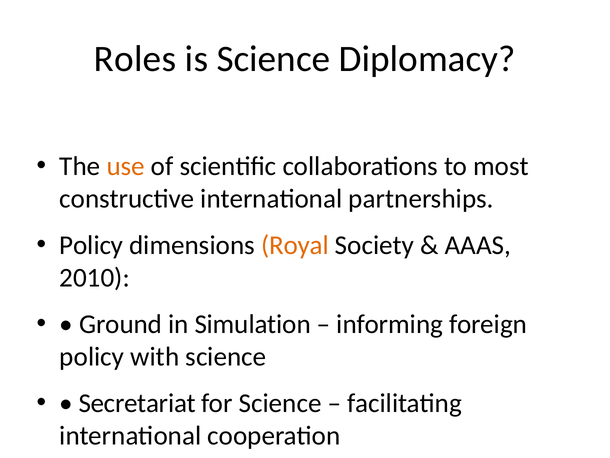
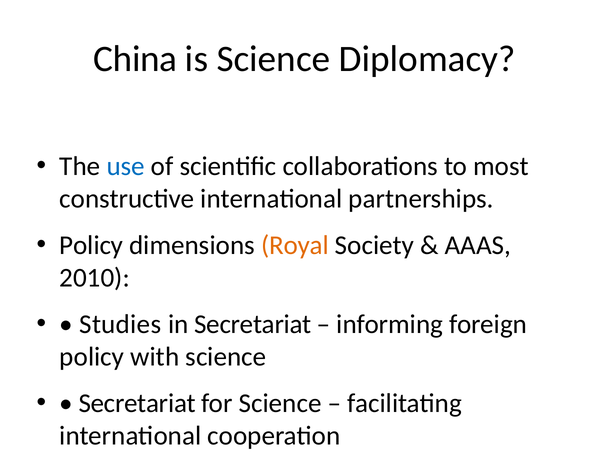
Roles: Roles -> China
use colour: orange -> blue
Ground: Ground -> Studies
in Simulation: Simulation -> Secretariat
